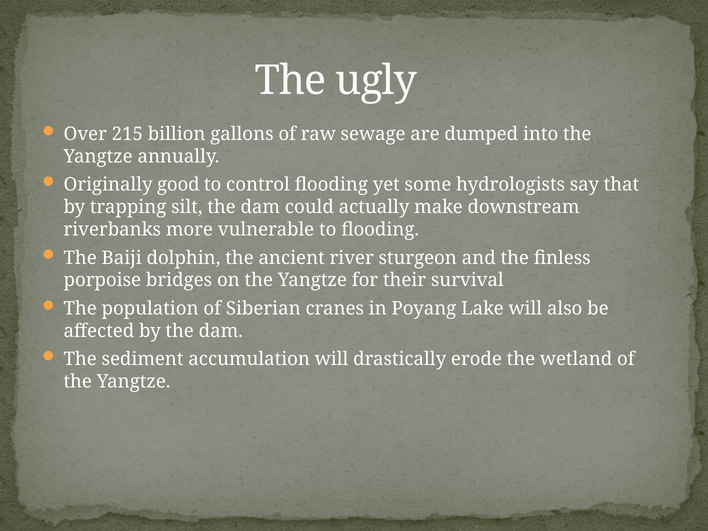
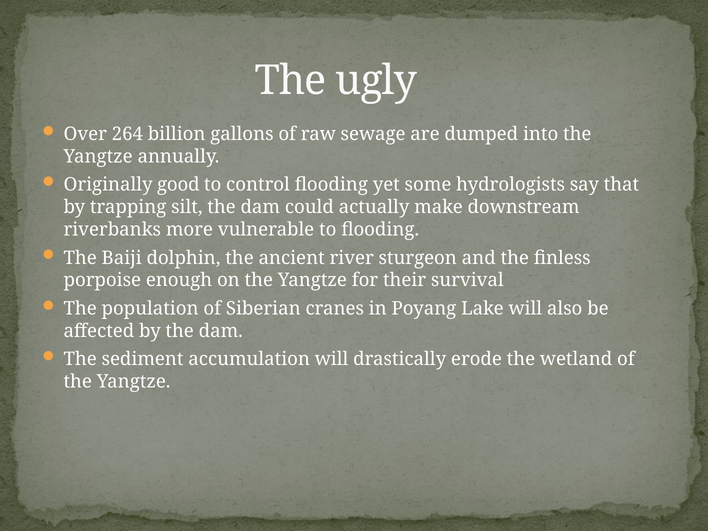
215: 215 -> 264
bridges: bridges -> enough
